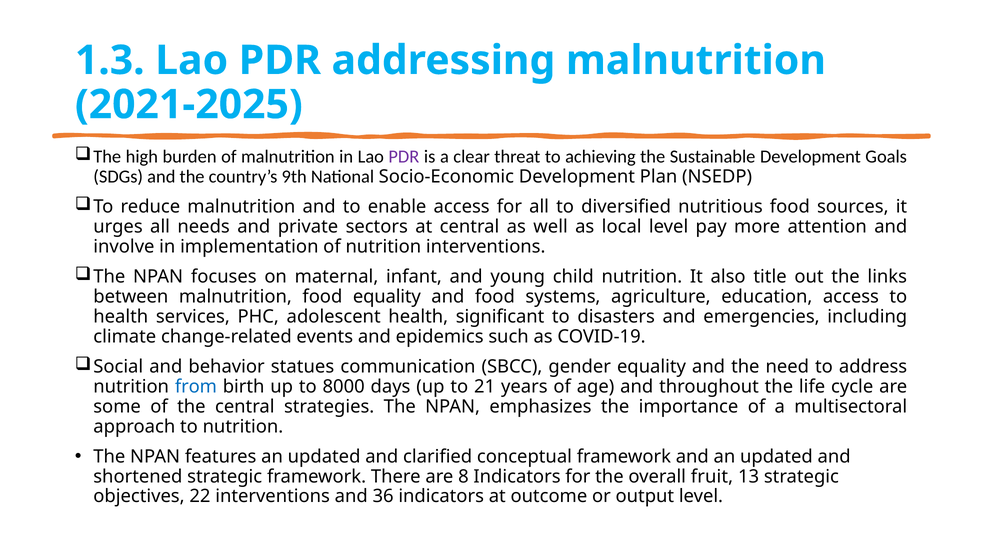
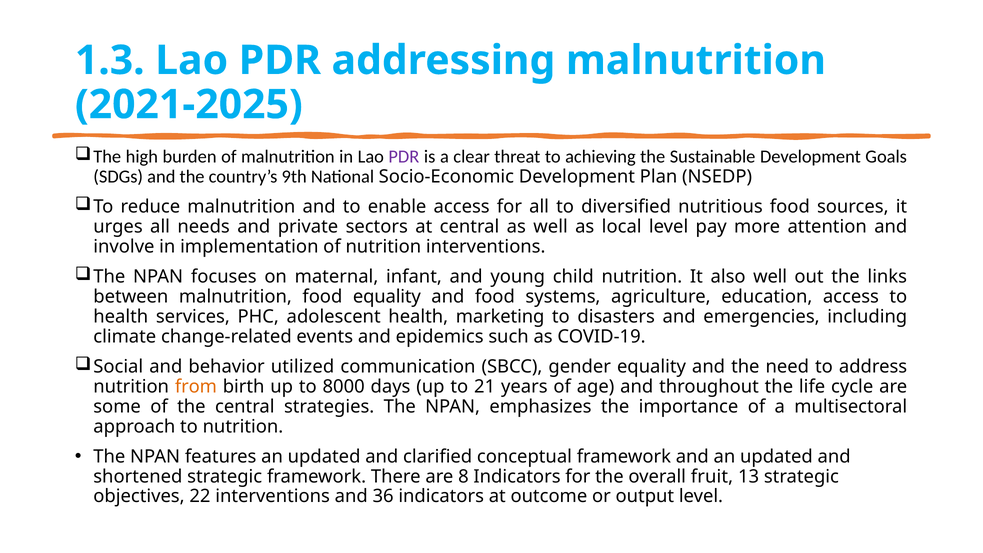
also title: title -> well
significant: significant -> marketing
statues: statues -> utilized
from colour: blue -> orange
